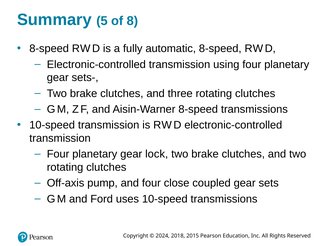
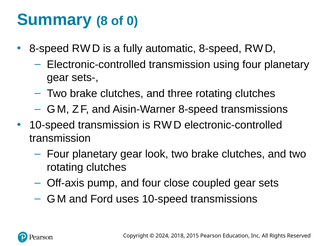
5: 5 -> 8
8: 8 -> 0
lock: lock -> look
